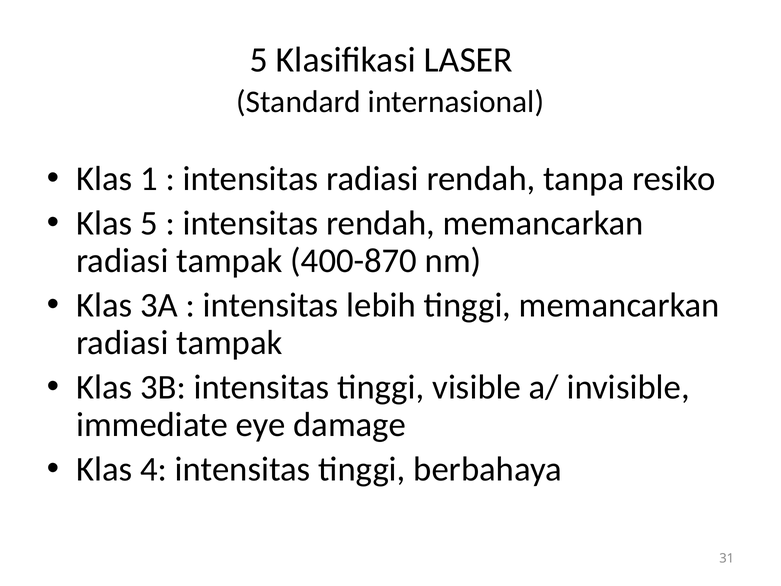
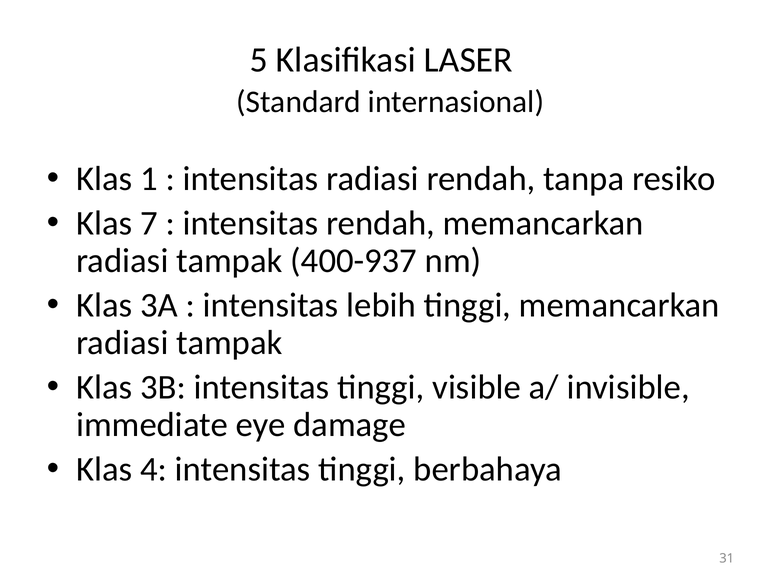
Klas 5: 5 -> 7
400-870: 400-870 -> 400-937
